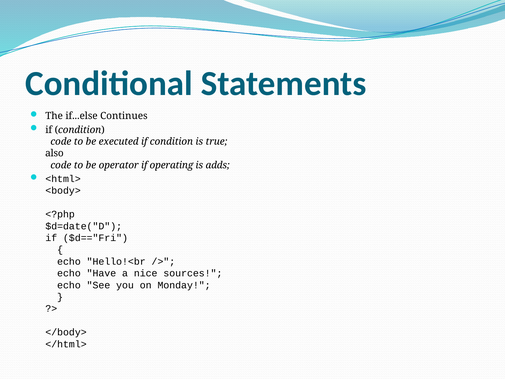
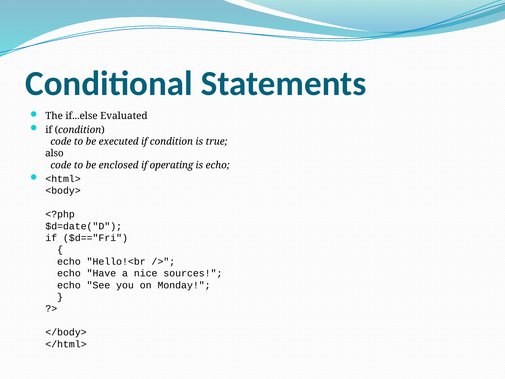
Continues: Continues -> Evaluated
operator: operator -> enclosed
is adds: adds -> echo
